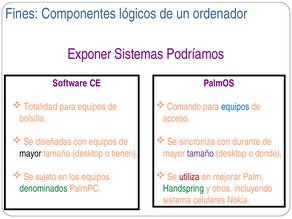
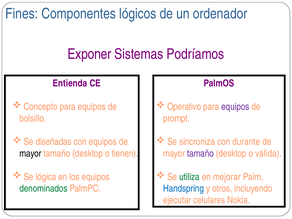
Software: Software -> Entienda
Totalidad: Totalidad -> Concepto
Comando: Comando -> Operativo
equipos at (235, 107) colour: blue -> purple
acceso: acceso -> prompt
donde: donde -> válida
sujeto: sujeto -> lógica
utiliza colour: red -> green
Handspring colour: green -> blue
sistema: sistema -> ejecutar
